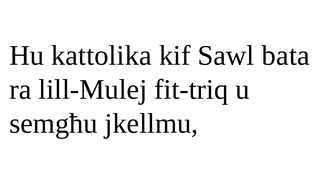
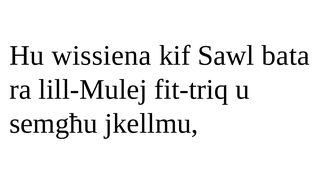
kattolika: kattolika -> wissiena
